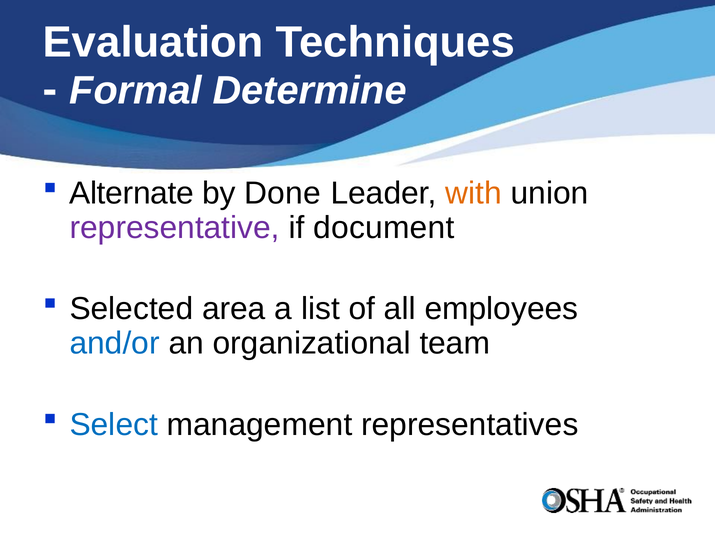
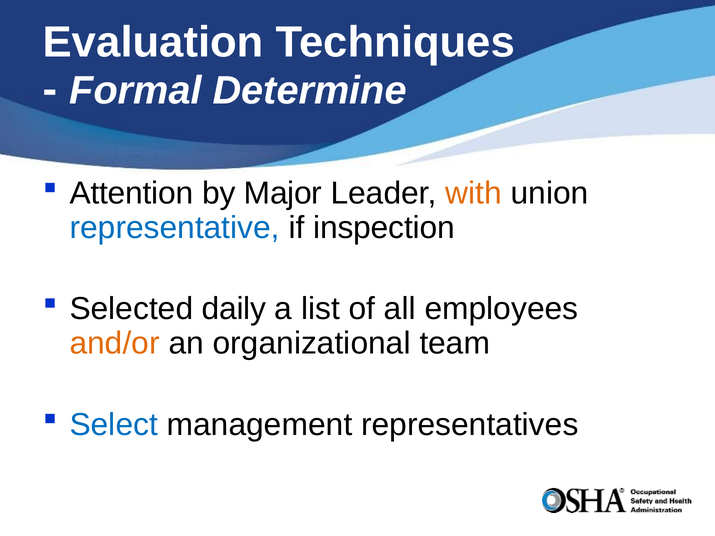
Alternate: Alternate -> Attention
Done: Done -> Major
representative colour: purple -> blue
document: document -> inspection
area: area -> daily
and/or colour: blue -> orange
